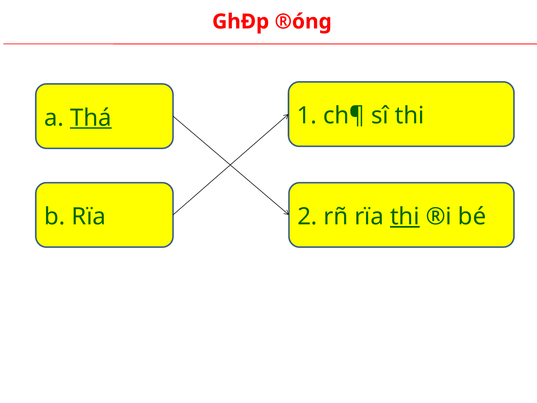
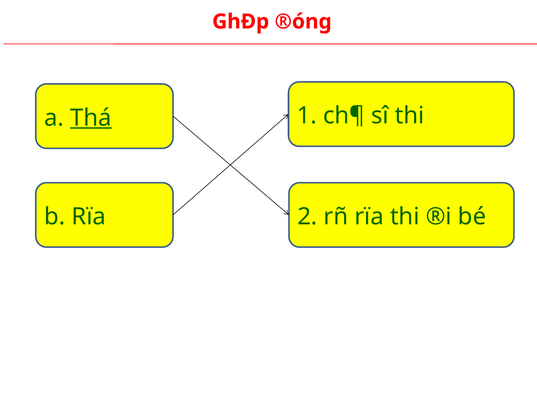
thi at (405, 216) underline: present -> none
